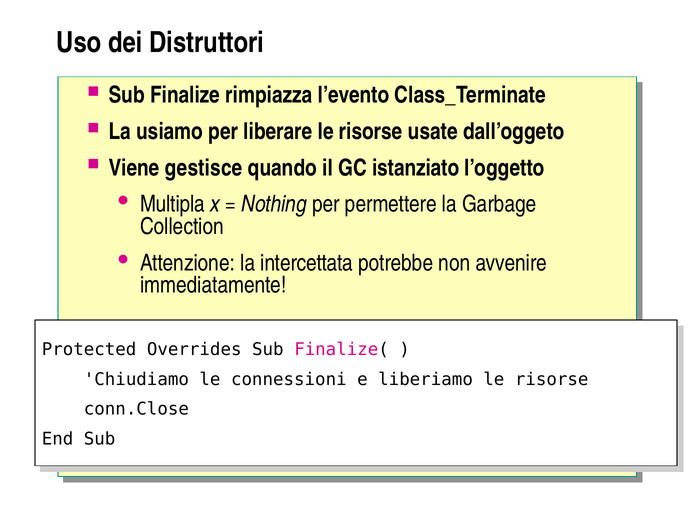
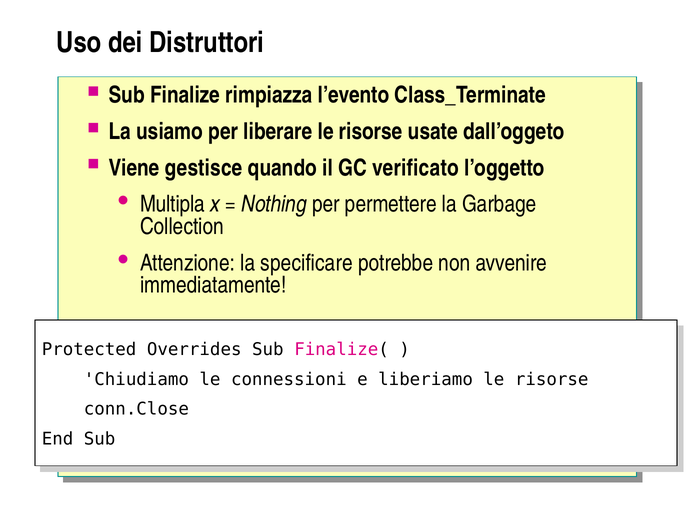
istanziato: istanziato -> verificato
intercettata: intercettata -> specificare
